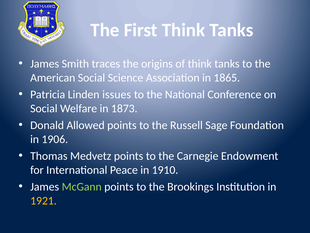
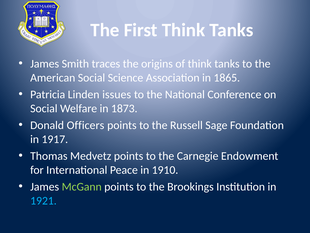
Allowed: Allowed -> Officers
1906: 1906 -> 1917
1921 colour: yellow -> light blue
